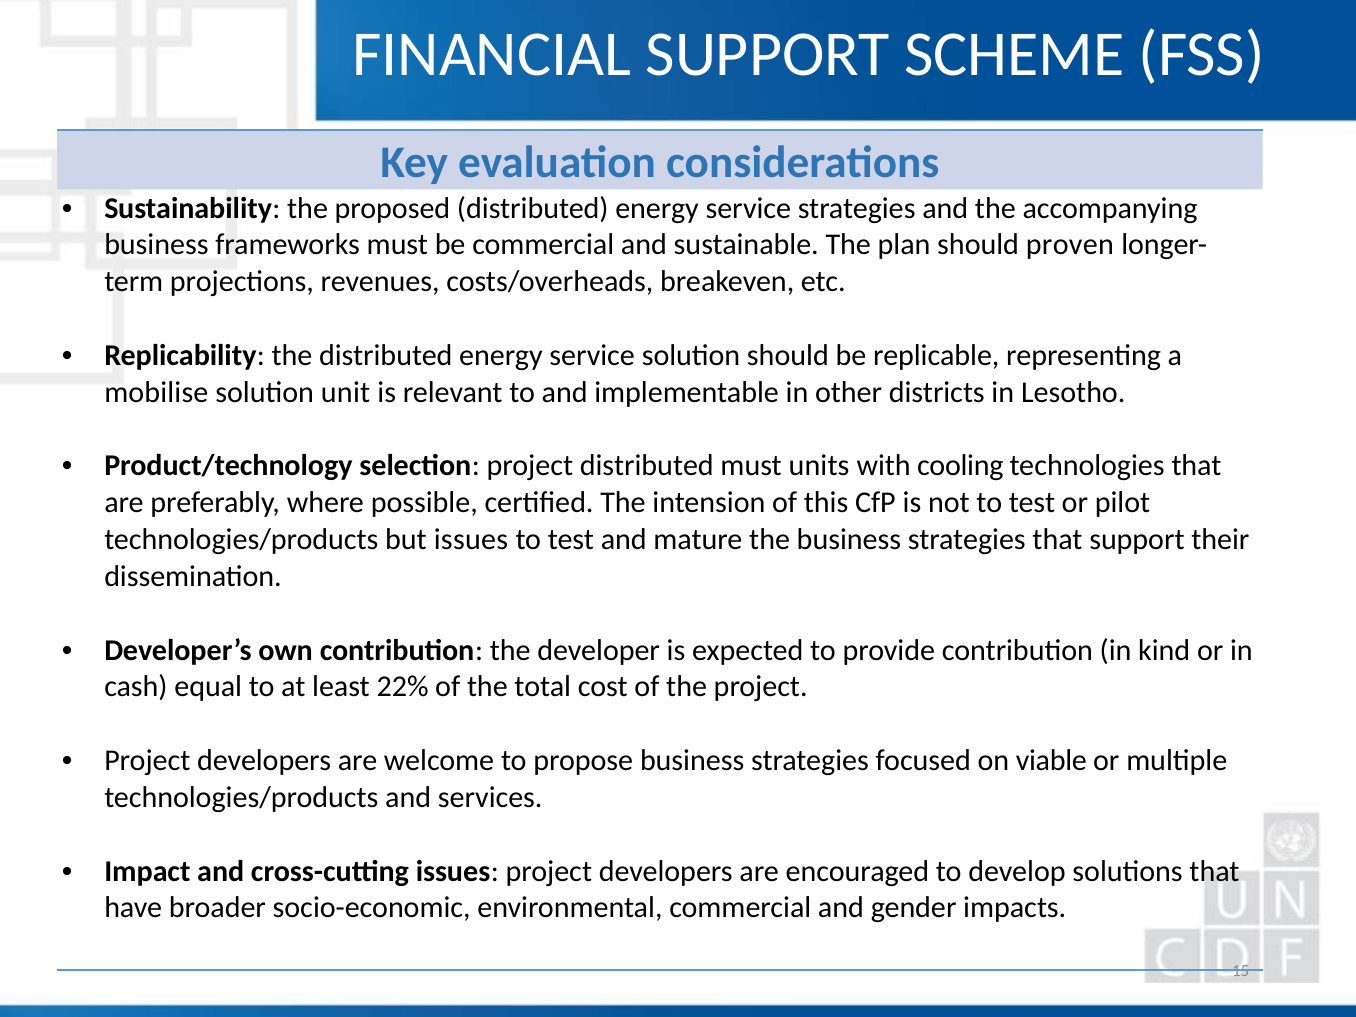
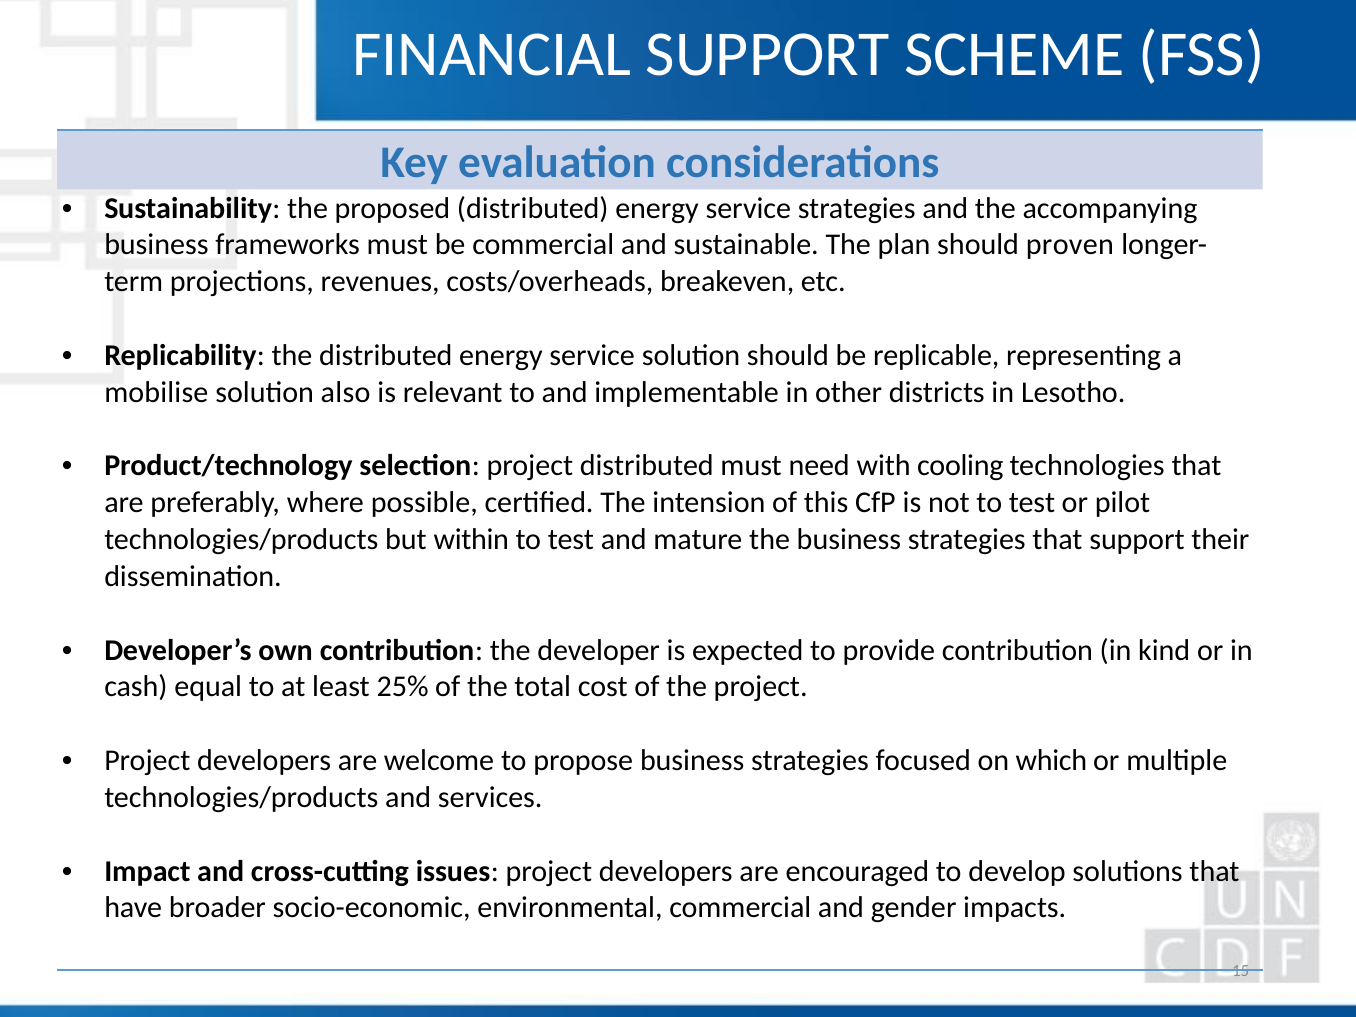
unit: unit -> also
units: units -> need
but issues: issues -> within
22%: 22% -> 25%
viable: viable -> which
